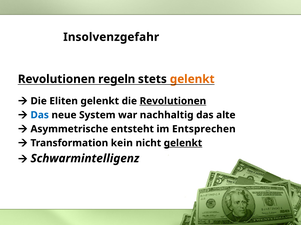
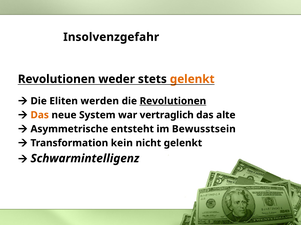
regeln: regeln -> weder
Eliten gelenkt: gelenkt -> werden
Das at (40, 115) colour: blue -> orange
nachhaltig: nachhaltig -> vertraglich
Entsprechen: Entsprechen -> Bewusstsein
gelenkt at (183, 143) underline: present -> none
